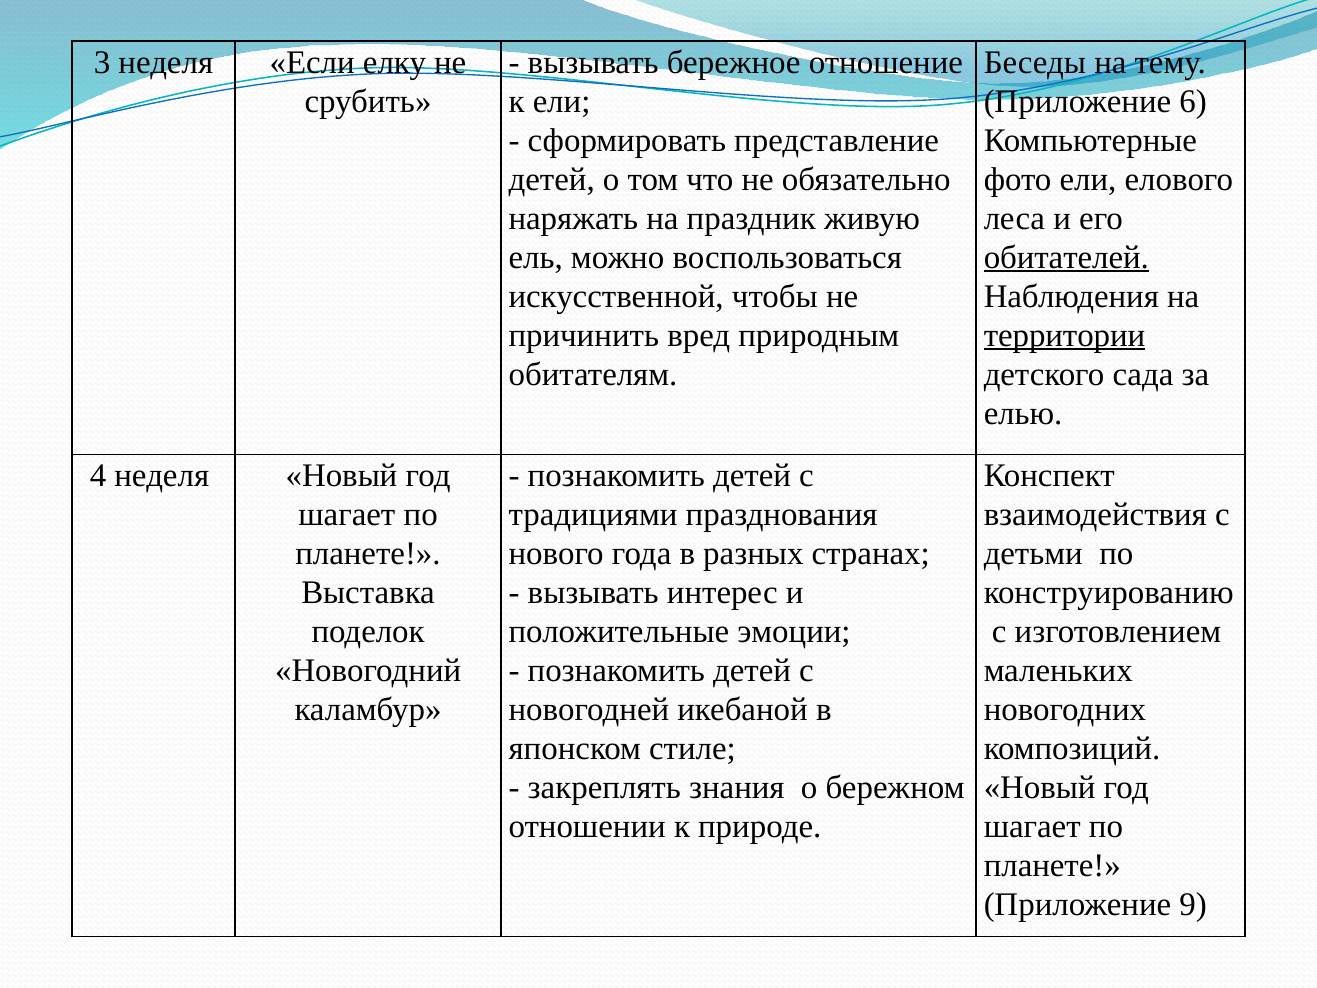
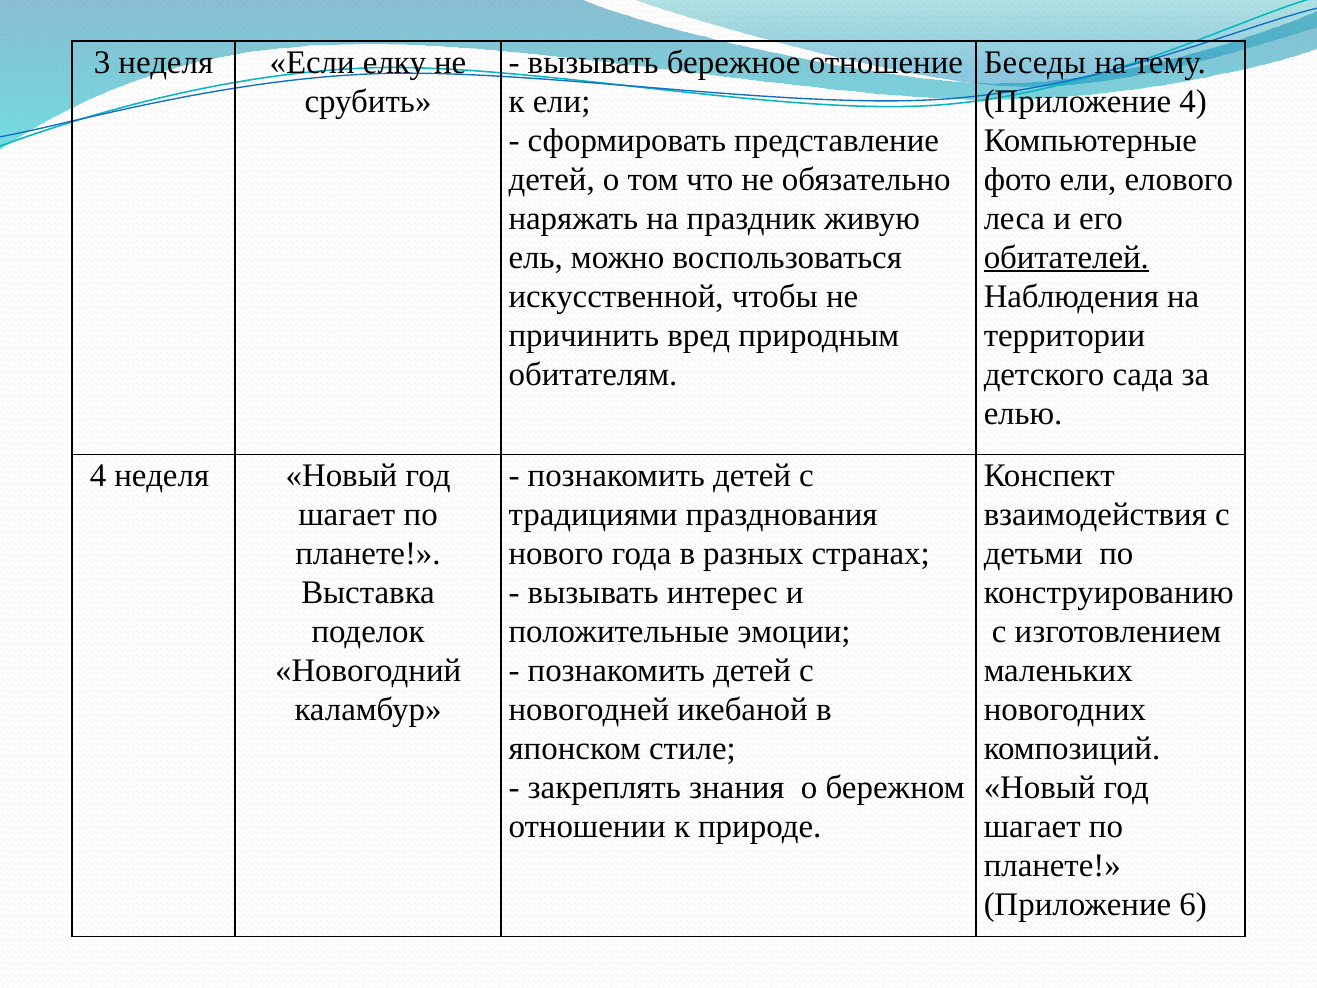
Приложение 6: 6 -> 4
территории underline: present -> none
9: 9 -> 6
